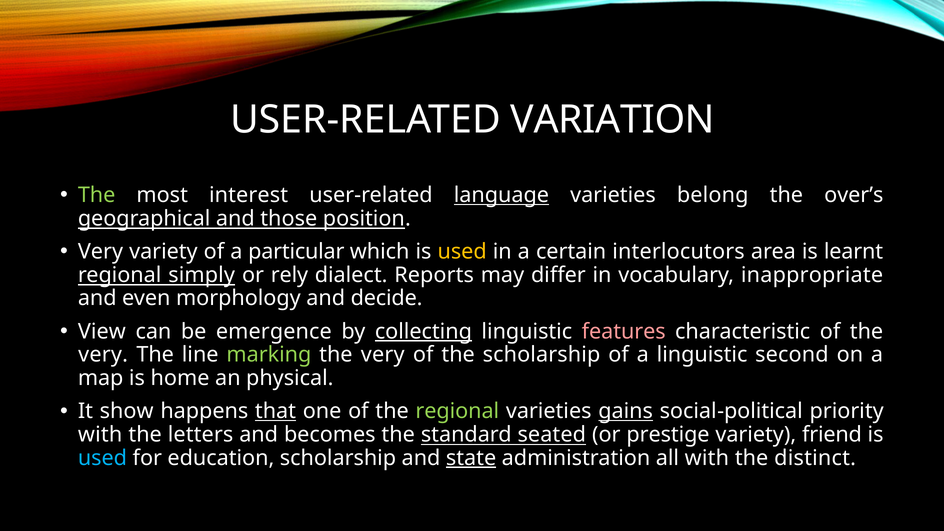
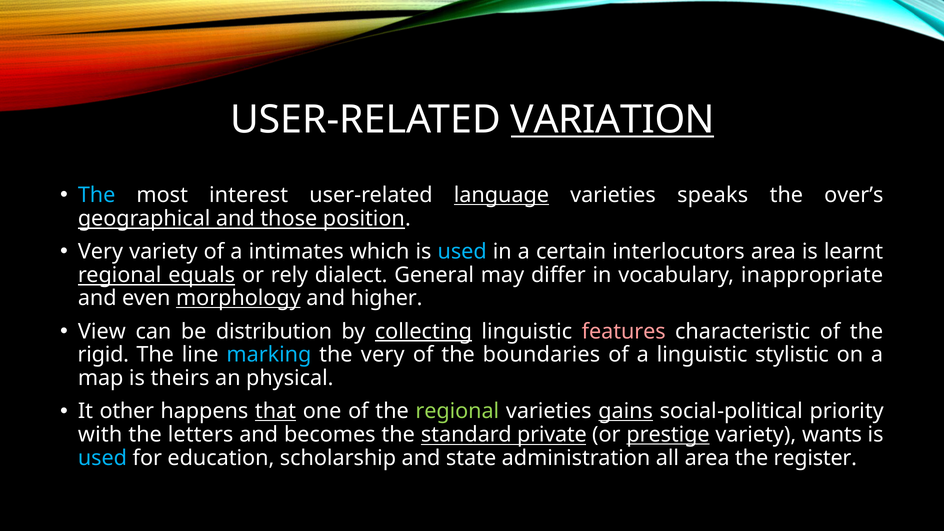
VARIATION underline: none -> present
The at (97, 195) colour: light green -> light blue
belong: belong -> speaks
particular: particular -> intimates
used at (462, 252) colour: yellow -> light blue
simply: simply -> equals
Reports: Reports -> General
morphology underline: none -> present
decide: decide -> higher
emergence: emergence -> distribution
very at (103, 355): very -> rigid
marking colour: light green -> light blue
the scholarship: scholarship -> boundaries
second: second -> stylistic
home: home -> theirs
show: show -> other
seated: seated -> private
prestige underline: none -> present
friend: friend -> wants
state underline: present -> none
all with: with -> area
distinct: distinct -> register
